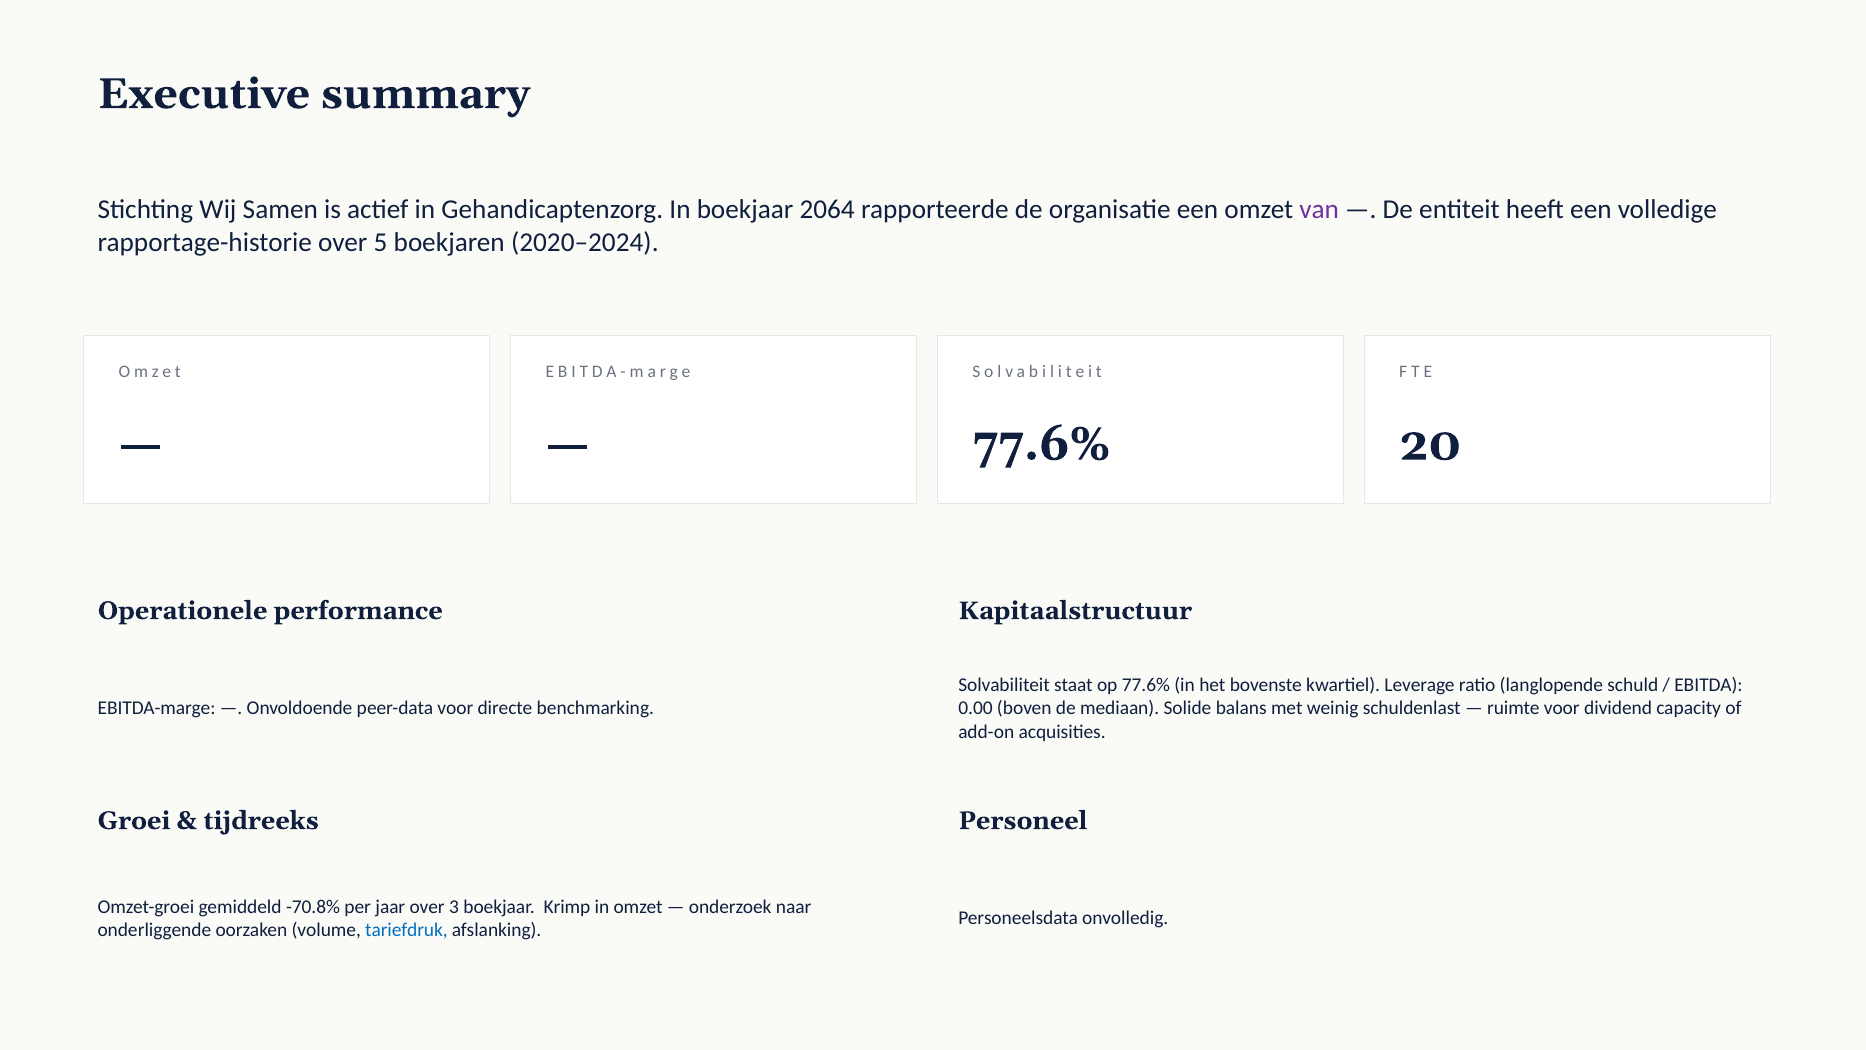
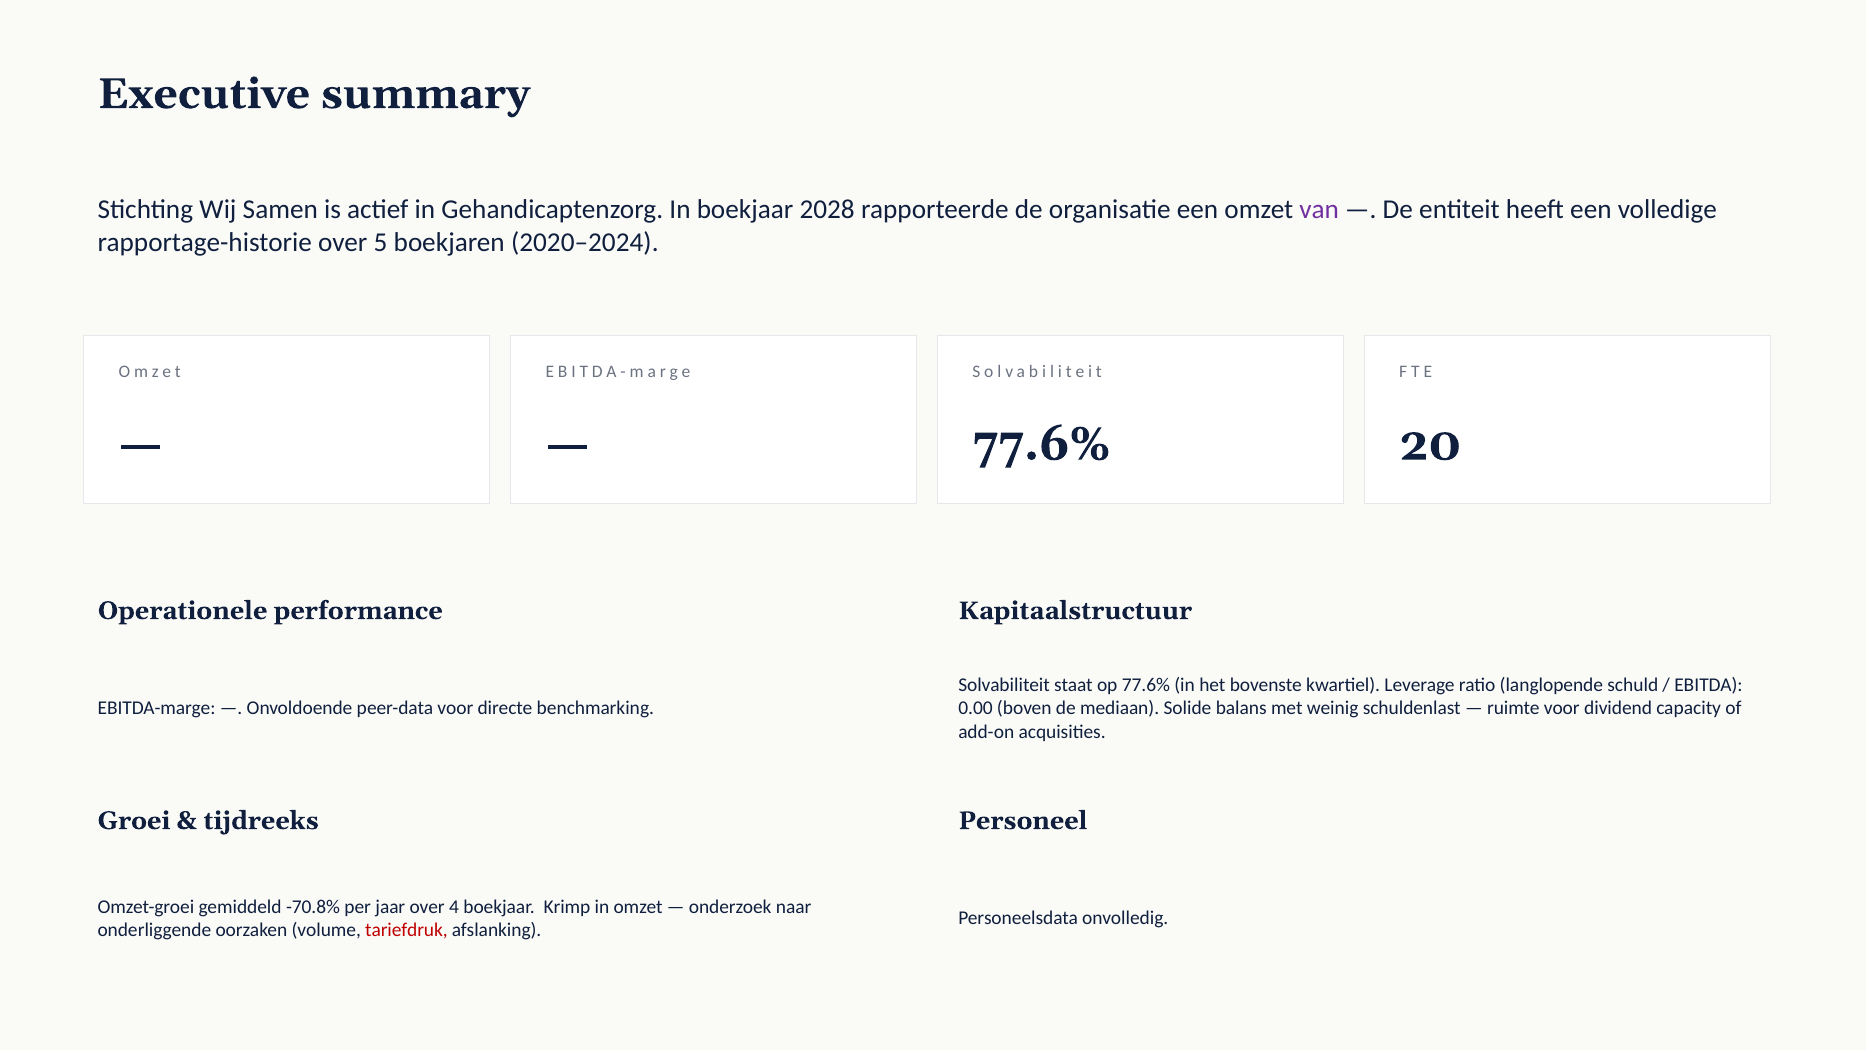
2064: 2064 -> 2028
3: 3 -> 4
tariefdruk colour: blue -> red
